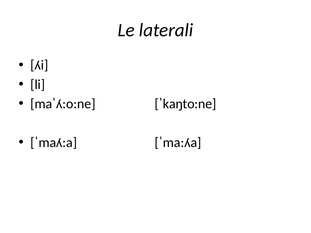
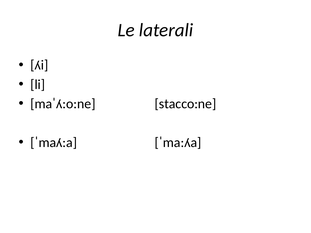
ˈkaŋto:ne: ˈkaŋto:ne -> stacco:ne
